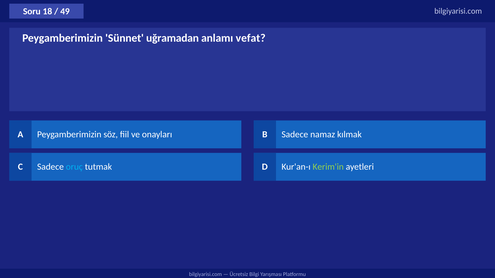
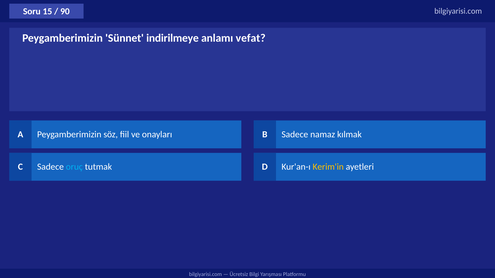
18: 18 -> 15
49: 49 -> 90
uğramadan: uğramadan -> indirilmeye
Kerim'in colour: light green -> yellow
